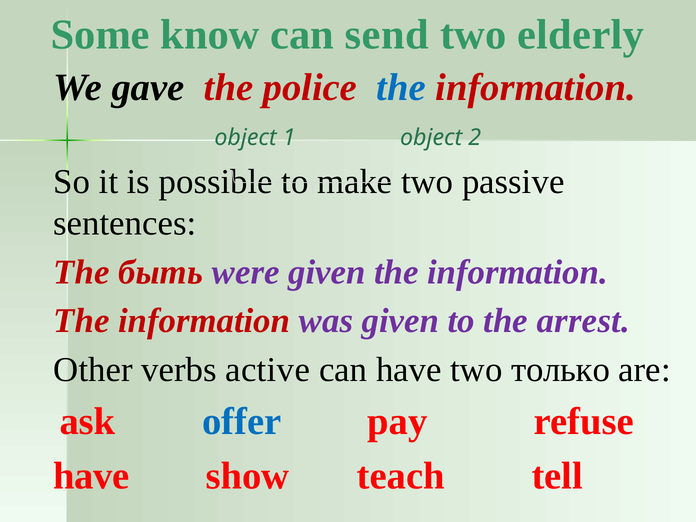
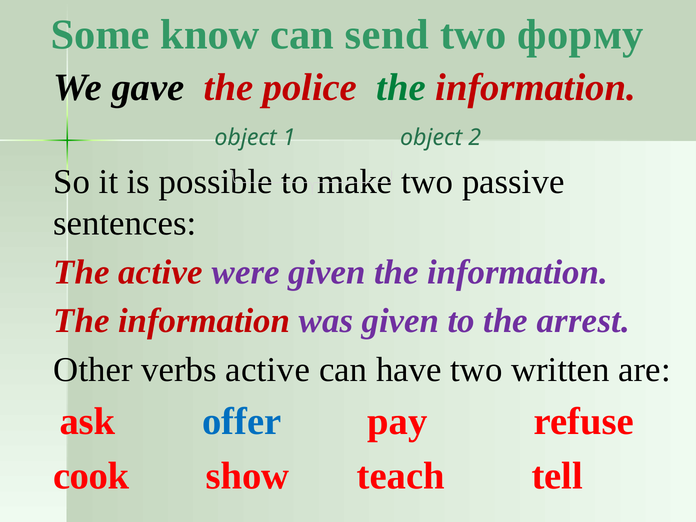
elderly: elderly -> форму
the at (401, 88) colour: blue -> green
The быть: быть -> active
только: только -> written
have at (91, 476): have -> cook
